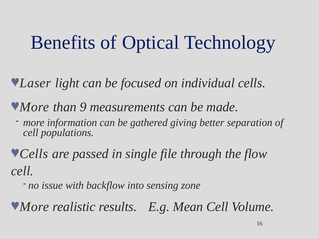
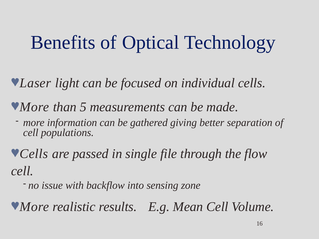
9: 9 -> 5
